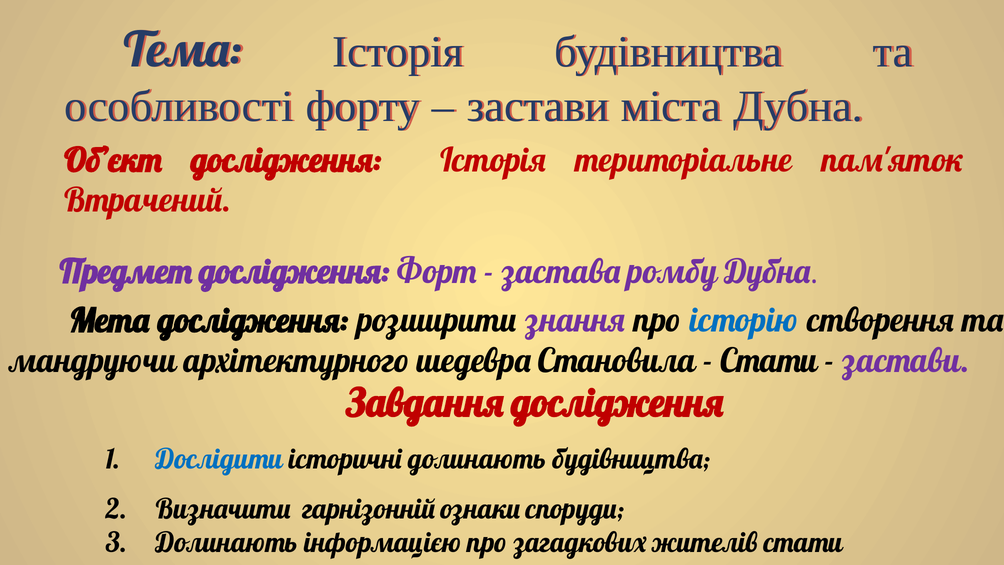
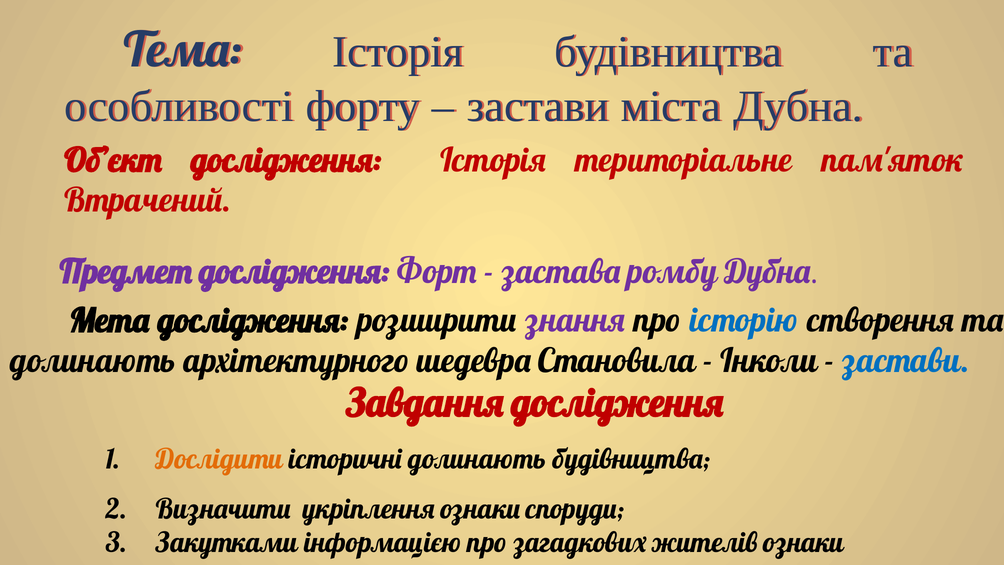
мандруючи at (93, 361): мандруючи -> долинають
Стати at (769, 361): Стати -> Інколи
застави at (906, 361) colour: purple -> blue
Дослідити colour: blue -> orange
гарнізонній: гарнізонній -> укріплення
Долинають at (227, 543): Долинають -> Закутками
жителів стати: стати -> ознаки
